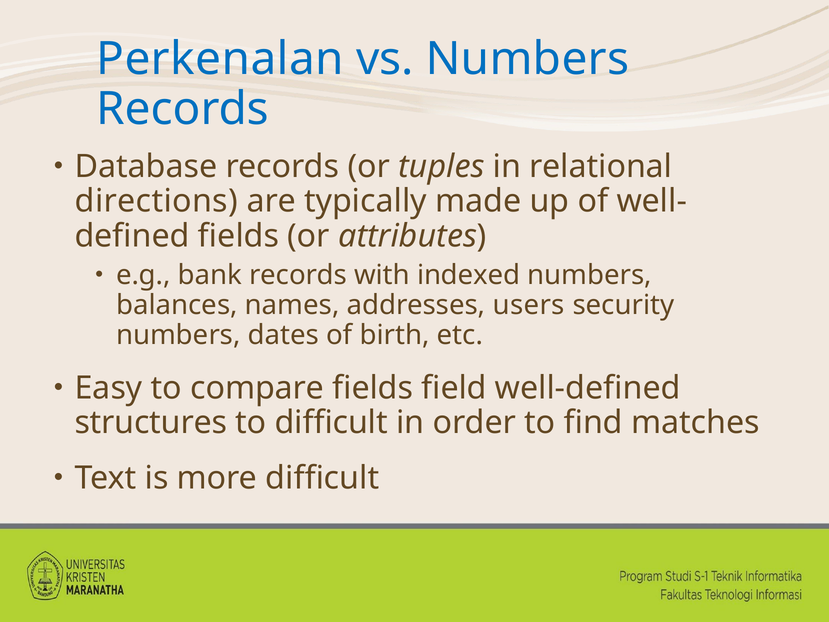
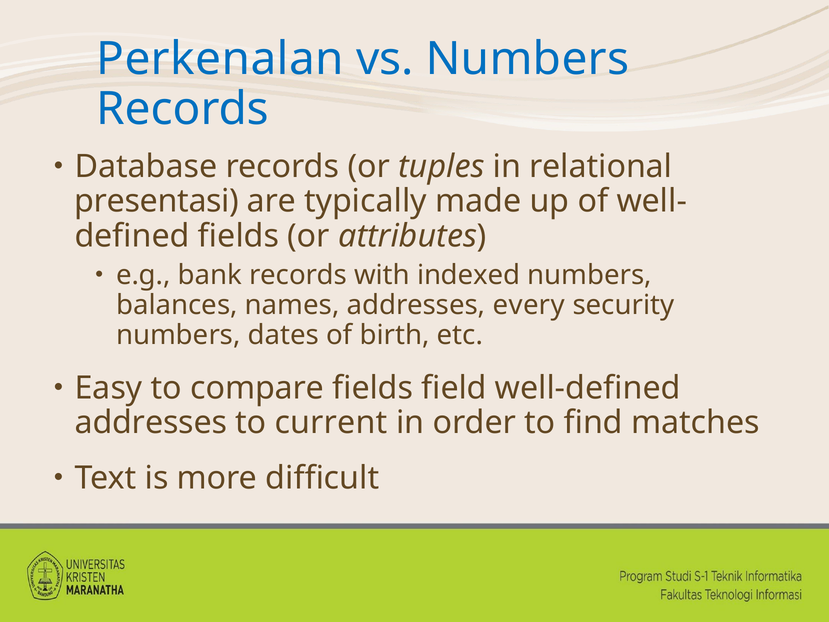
directions: directions -> presentasi
users: users -> every
structures at (151, 423): structures -> addresses
to difficult: difficult -> current
